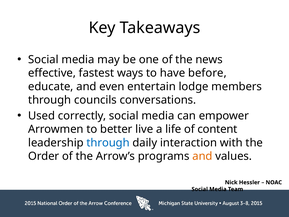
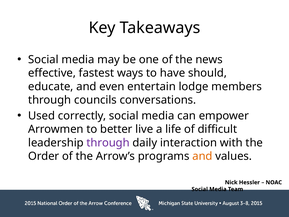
before: before -> should
content: content -> difficult
through at (108, 143) colour: blue -> purple
